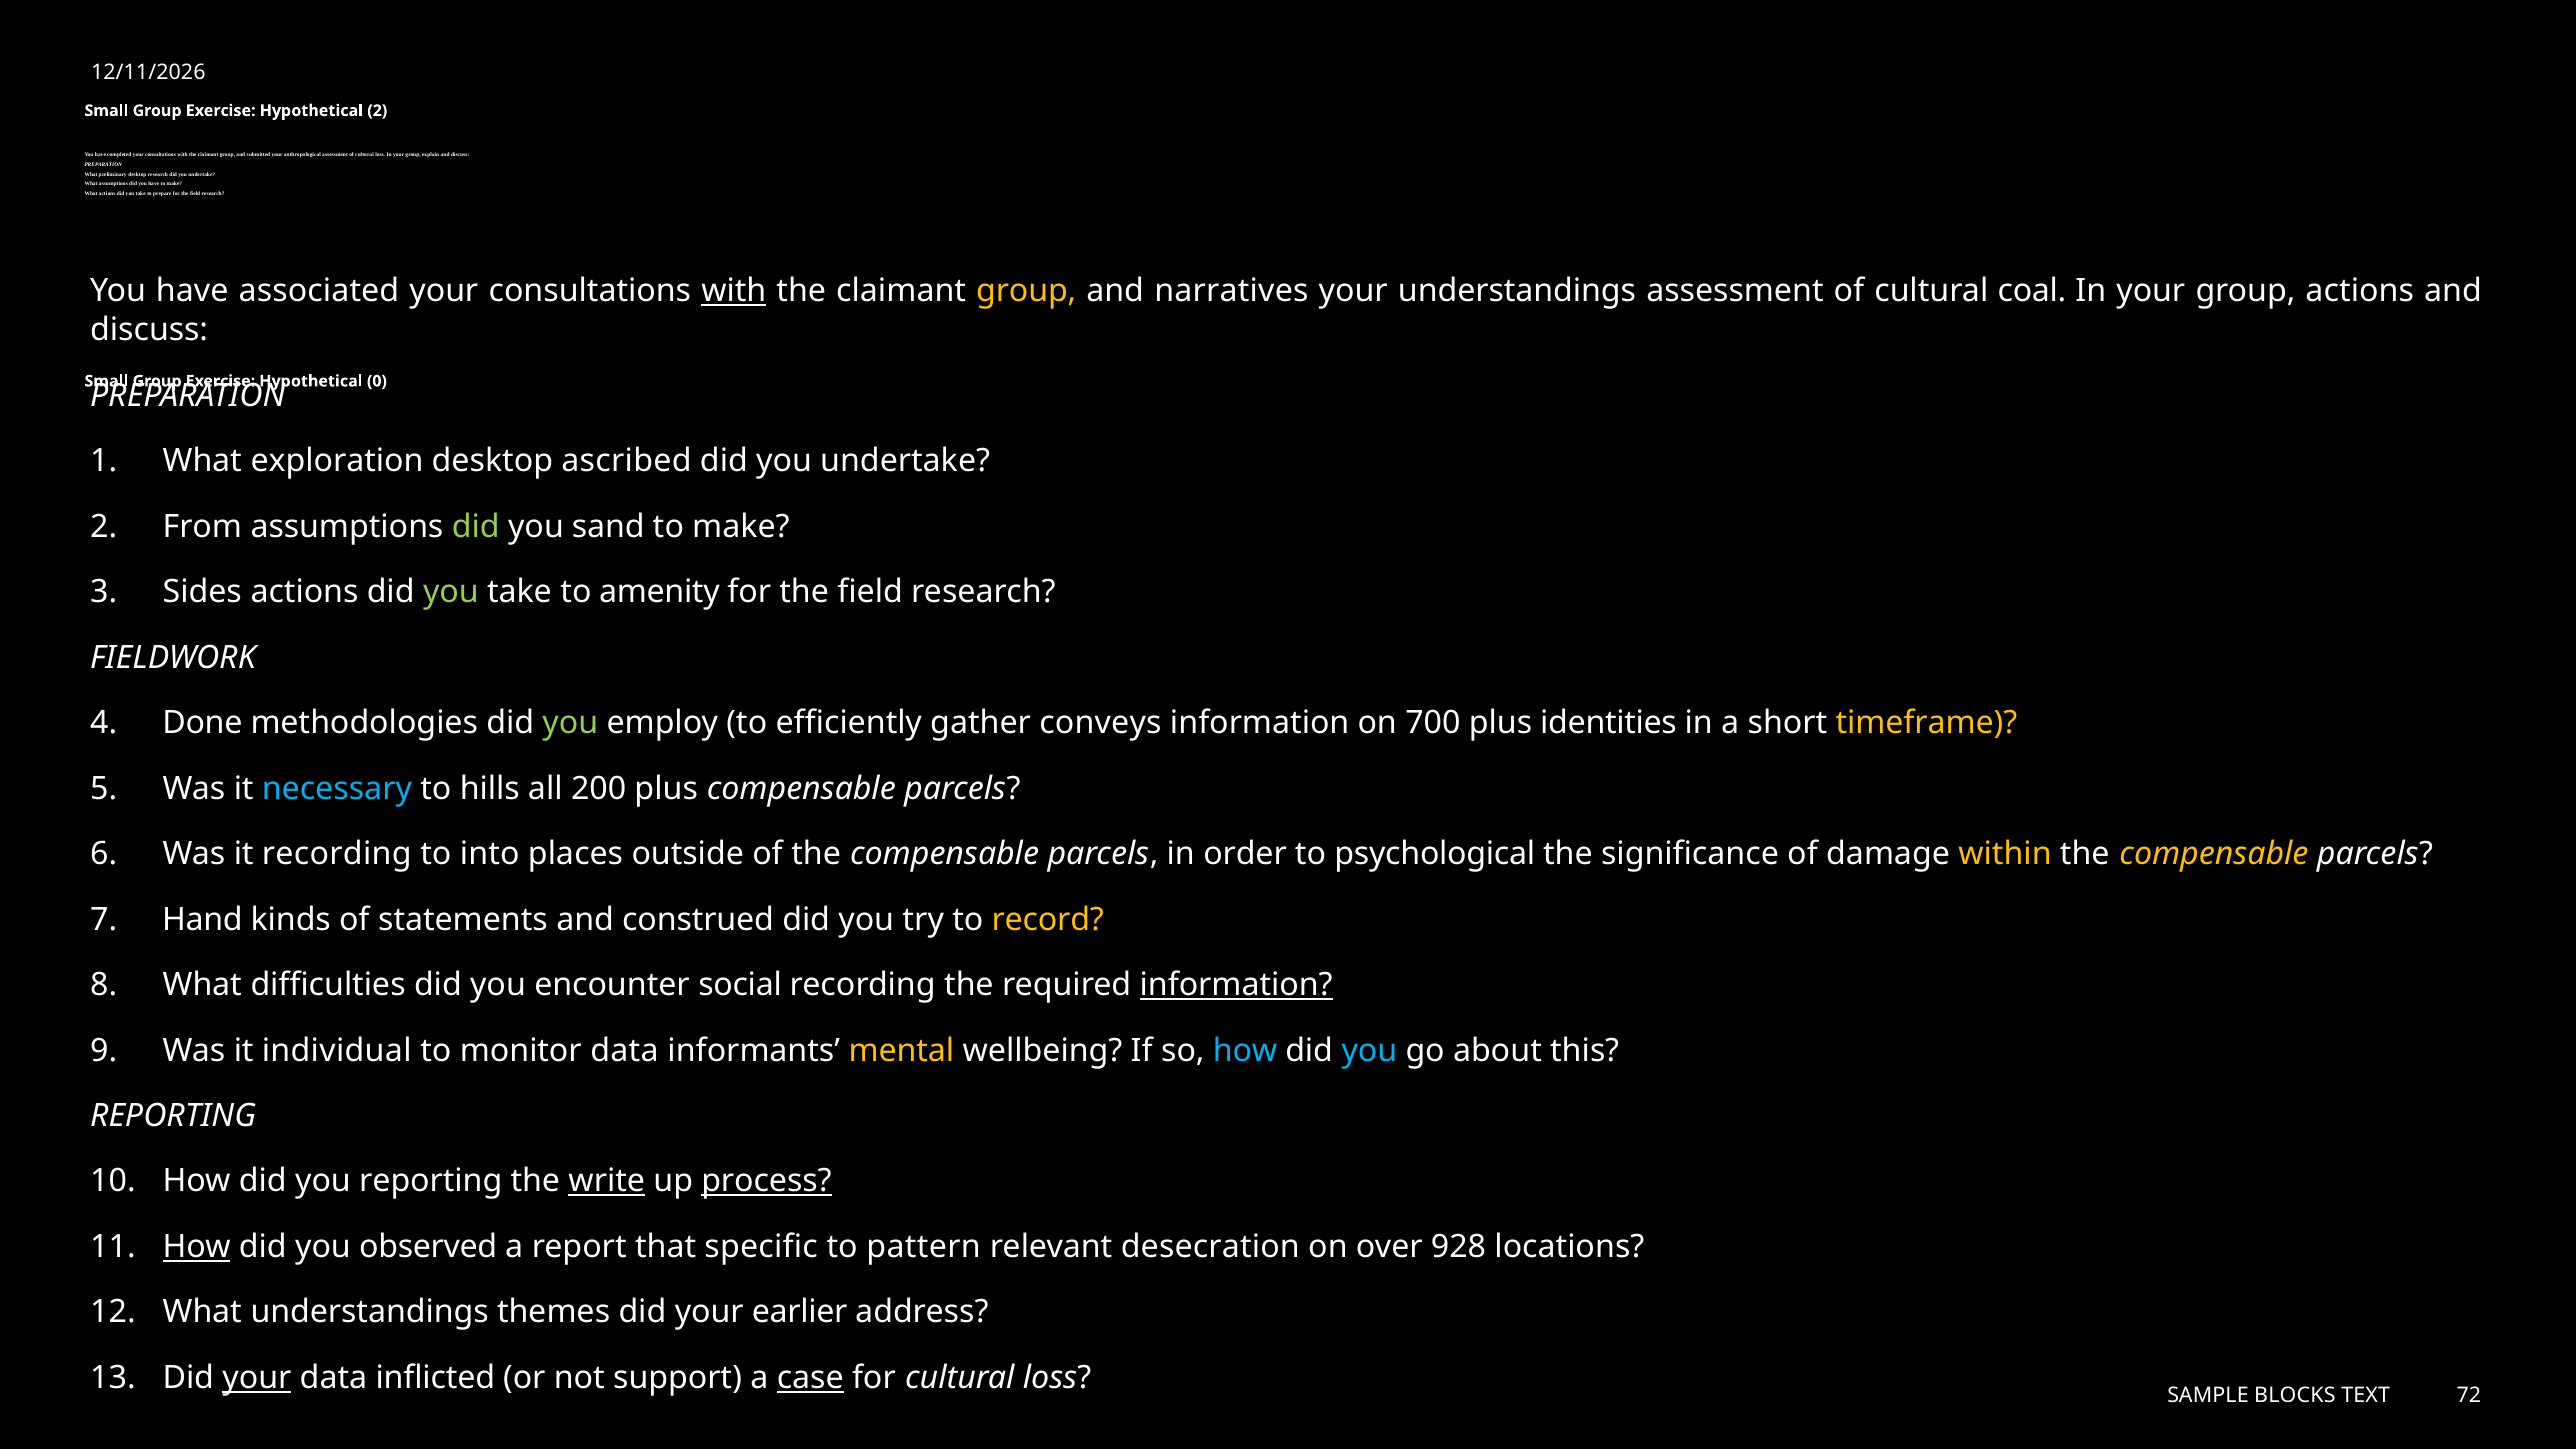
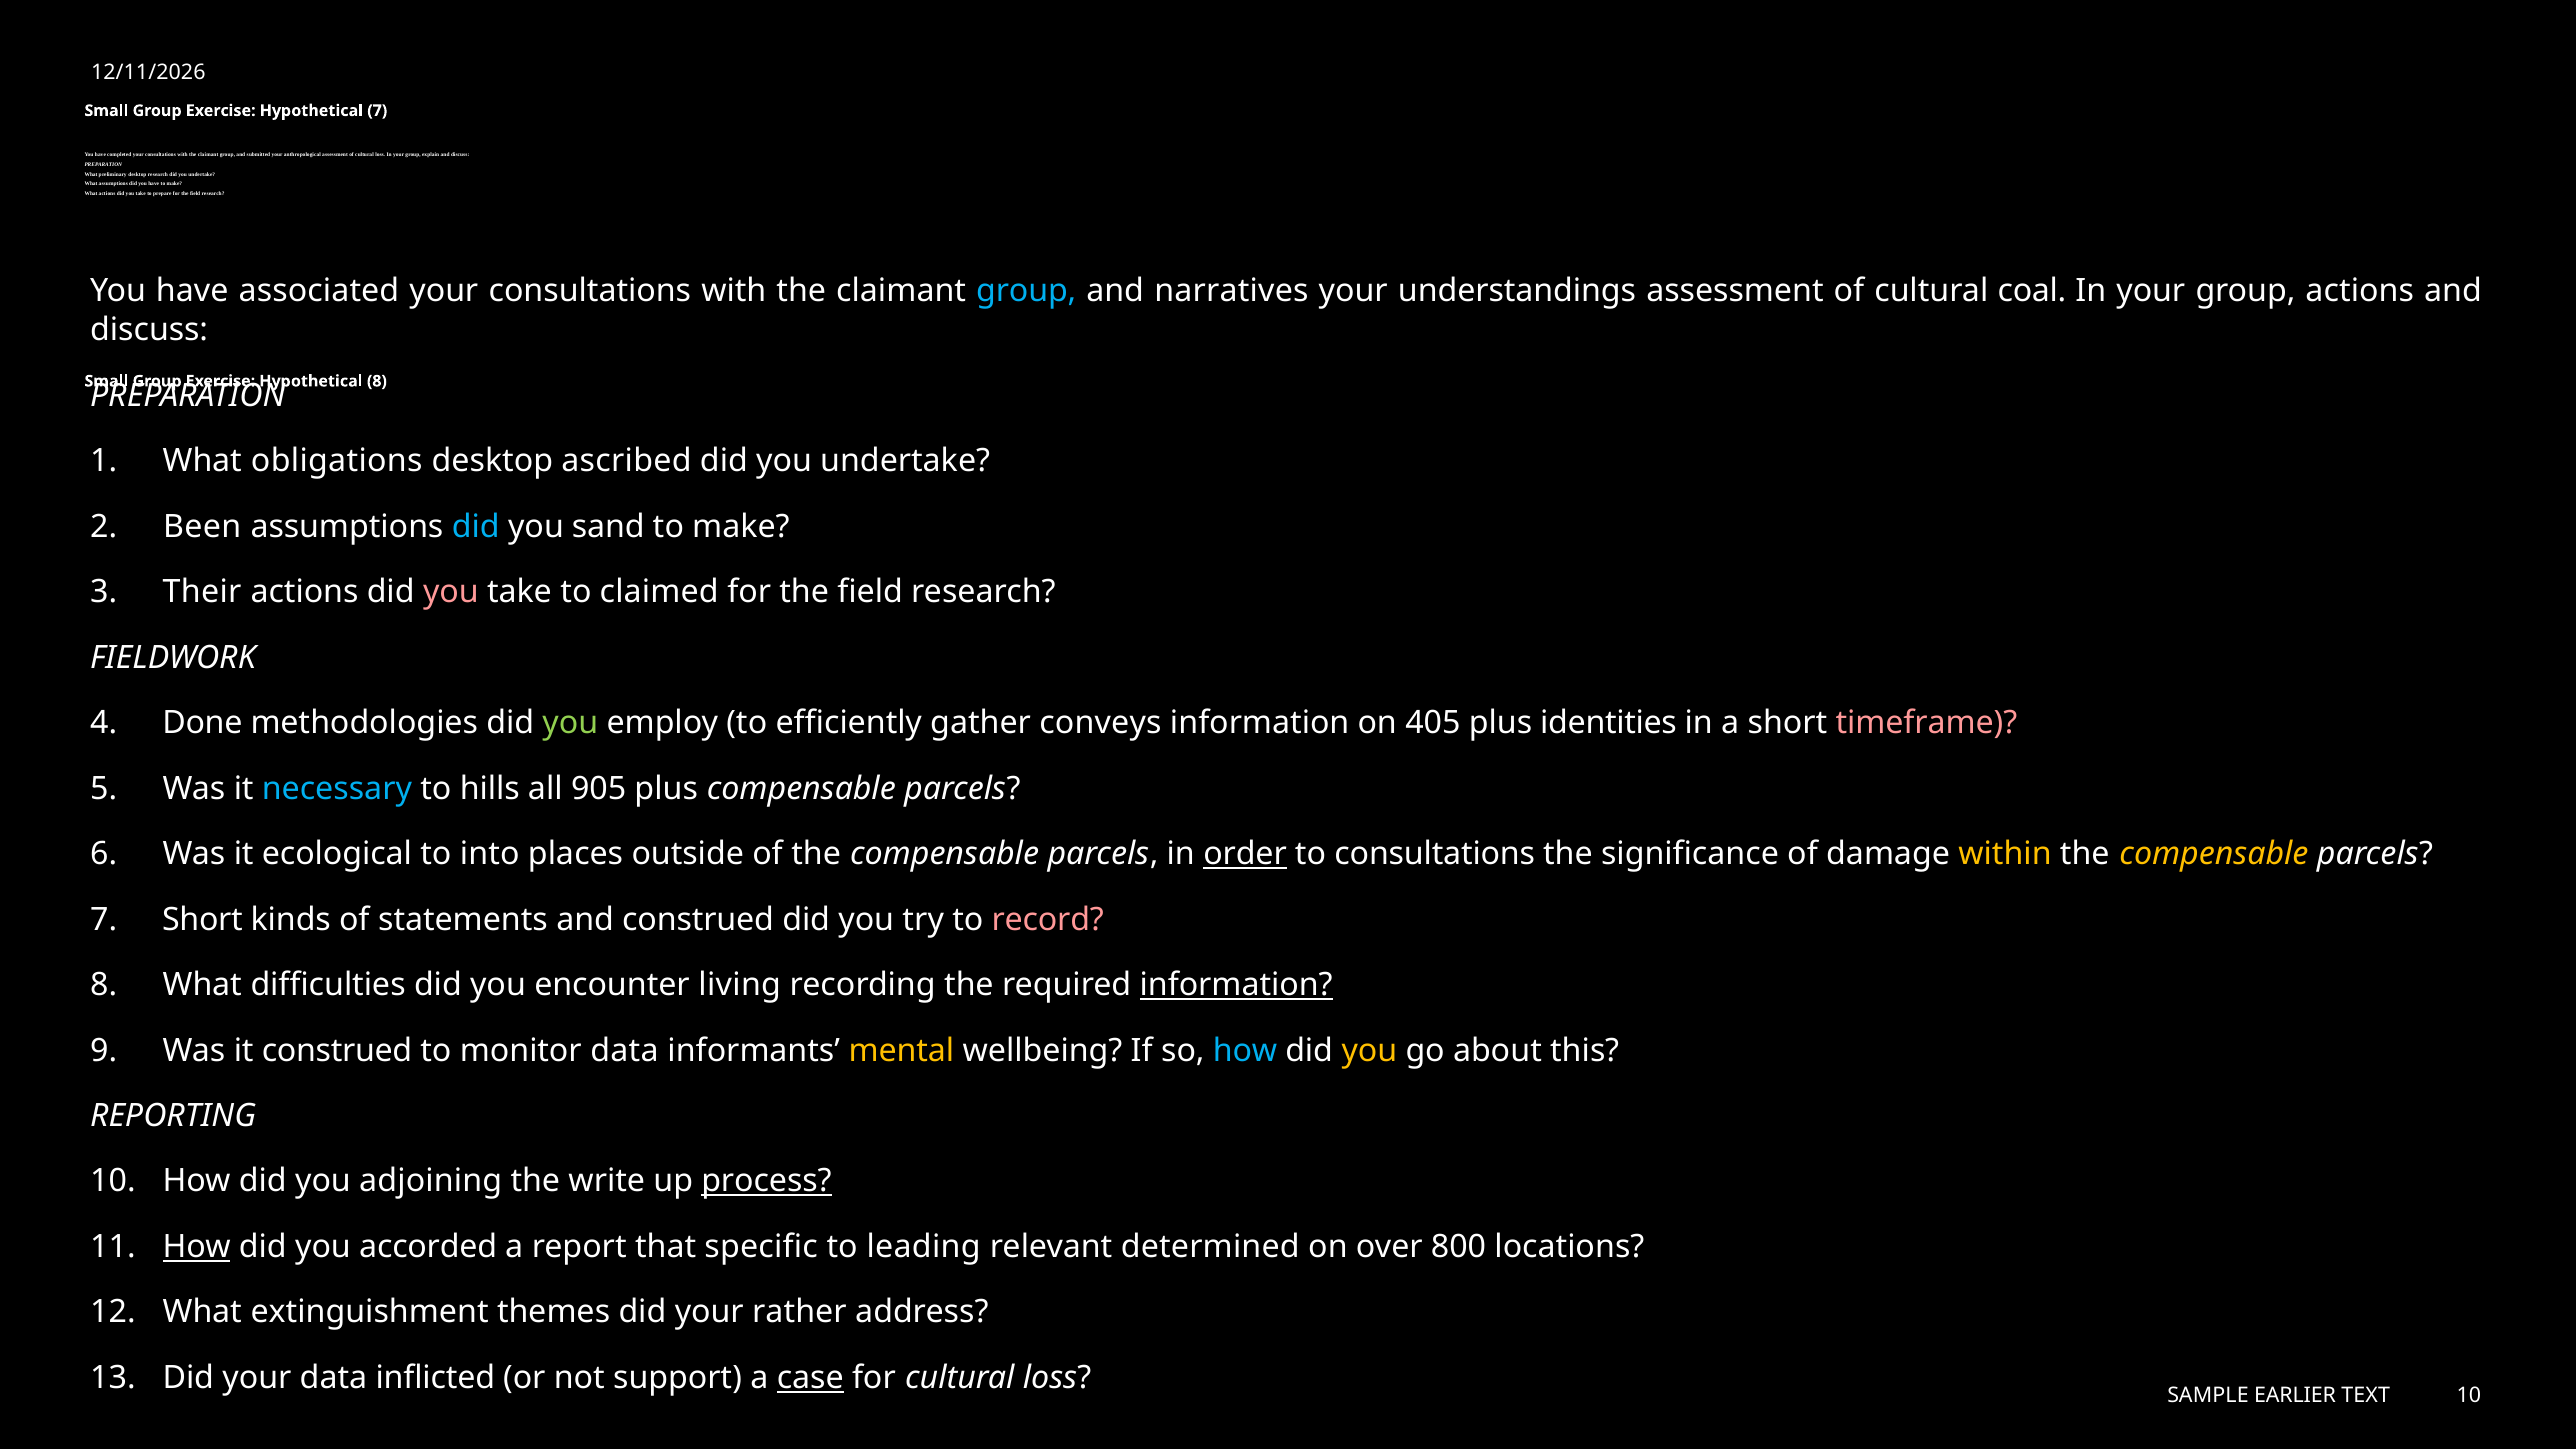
Hypothetical 2: 2 -> 7
with at (734, 291) underline: present -> none
group at (1026, 291) colour: yellow -> light blue
Hypothetical 0: 0 -> 8
exploration: exploration -> obligations
From: From -> Been
did at (476, 526) colour: light green -> light blue
Sides: Sides -> Their
you at (451, 592) colour: light green -> pink
amenity: amenity -> claimed
700: 700 -> 405
timeframe colour: yellow -> pink
200: 200 -> 905
it recording: recording -> ecological
order underline: none -> present
to psychological: psychological -> consultations
Hand at (202, 919): Hand -> Short
record colour: yellow -> pink
social: social -> living
it individual: individual -> construed
you at (1369, 1050) colour: light blue -> yellow
you reporting: reporting -> adjoining
write underline: present -> none
observed: observed -> accorded
pattern: pattern -> leading
desecration: desecration -> determined
928: 928 -> 800
What understandings: understandings -> extinguishment
earlier: earlier -> rather
your at (257, 1378) underline: present -> none
BLOCKS: BLOCKS -> EARLIER
TEXT 72: 72 -> 10
